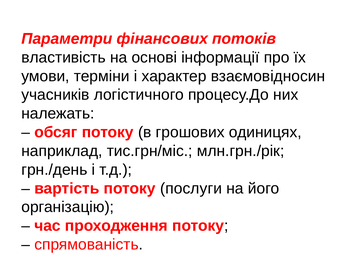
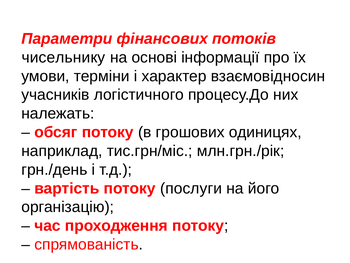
властивість: властивість -> чисельнику
